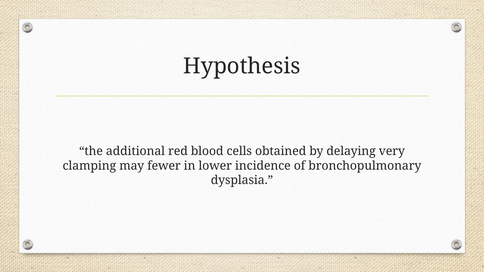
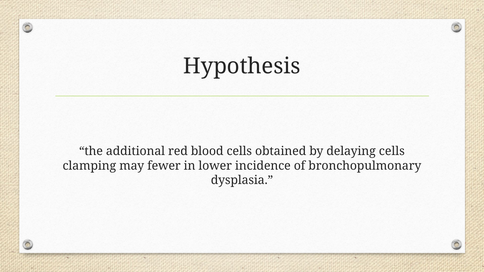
delaying very: very -> cells
